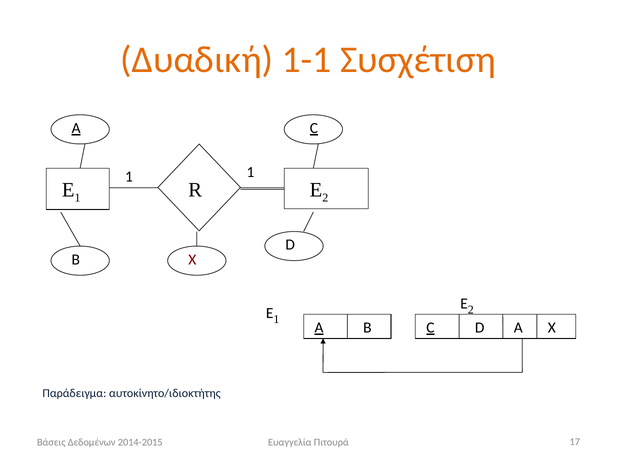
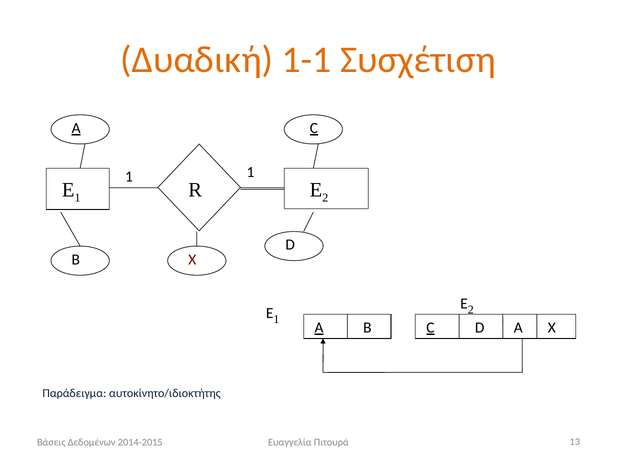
17: 17 -> 13
